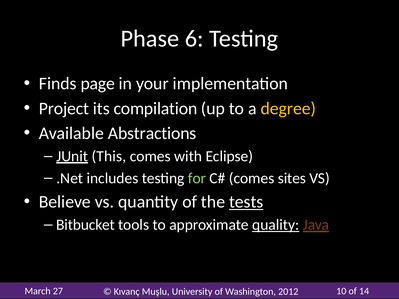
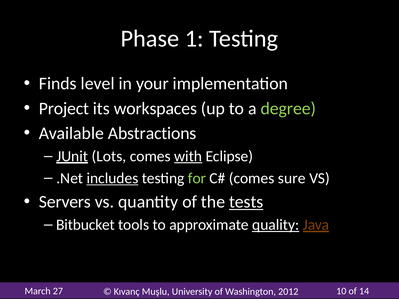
6: 6 -> 1
page: page -> level
compilation: compilation -> workspaces
degree colour: yellow -> light green
This: This -> Lots
with underline: none -> present
includes underline: none -> present
sites: sites -> sure
Believe: Believe -> Servers
